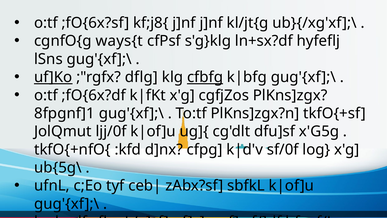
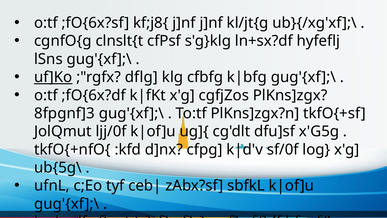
ways{t: ways{t -> clnslt{t
cfbfg underline: present -> none
8fpgnf]1: 8fpgnf]1 -> 8fpgnf]3
